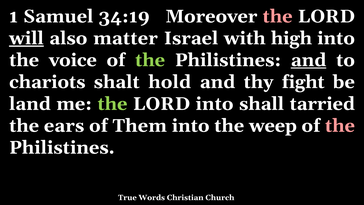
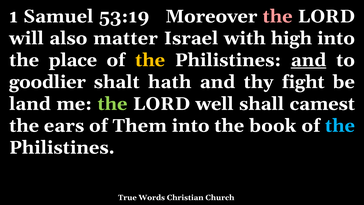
34:19: 34:19 -> 53:19
will underline: present -> none
voice: voice -> place
the at (150, 60) colour: light green -> yellow
chariots: chariots -> goodlier
hold: hold -> hath
LORD into: into -> well
tarried: tarried -> camest
weep: weep -> book
the at (340, 126) colour: pink -> light blue
